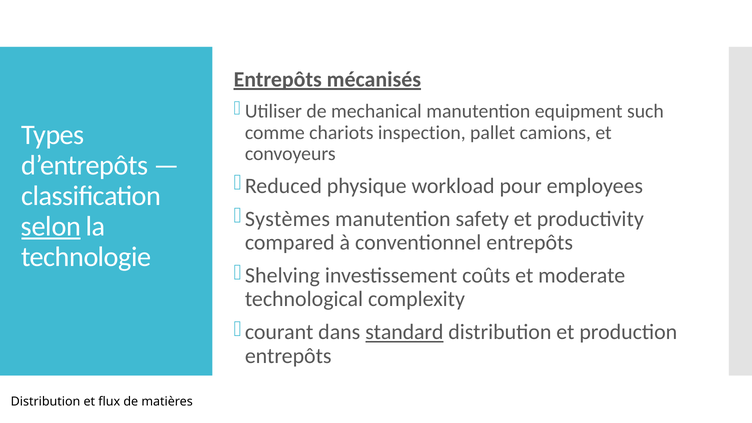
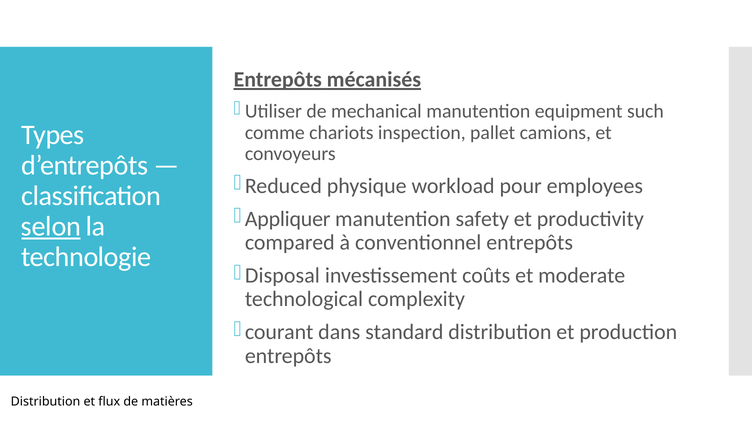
Systèmes: Systèmes -> Appliquer
Shelving: Shelving -> Disposal
standard underline: present -> none
